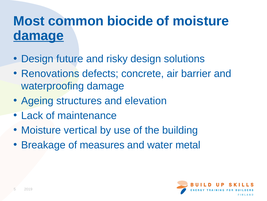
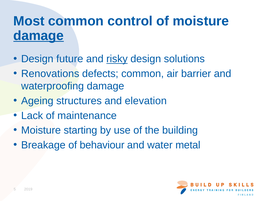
biocide: biocide -> control
risky underline: none -> present
defects concrete: concrete -> common
vertical: vertical -> starting
measures: measures -> behaviour
